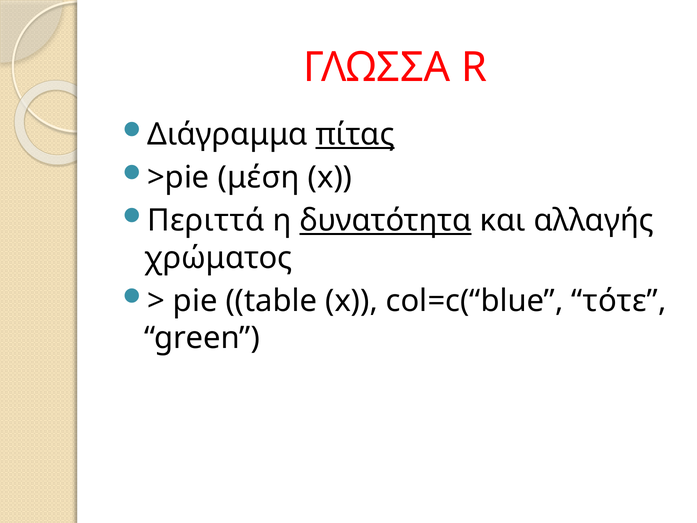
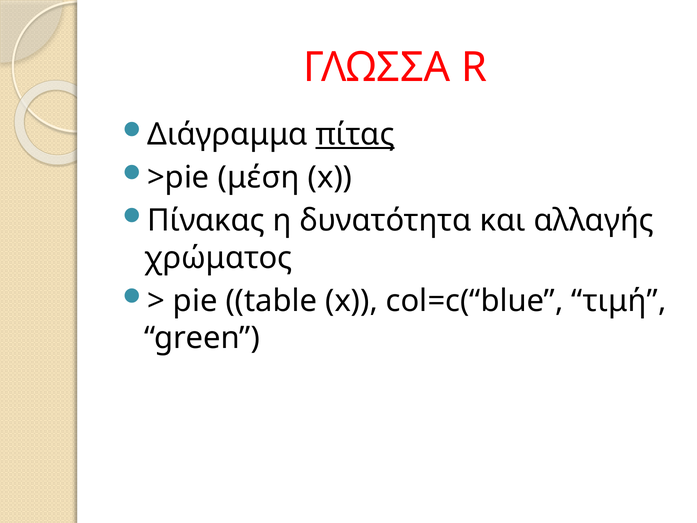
Περιττά: Περιττά -> Πίνακας
δυνατότητα underline: present -> none
τότε: τότε -> τιμή
